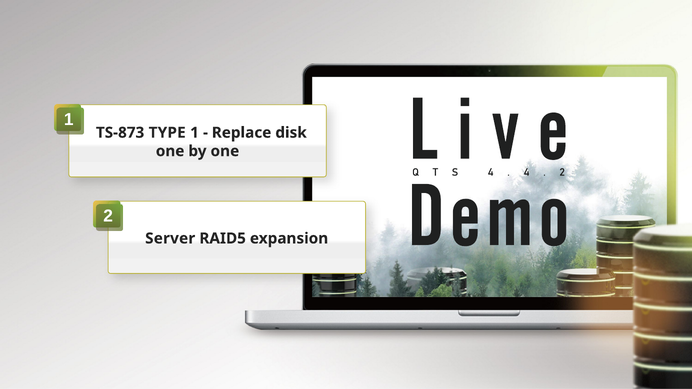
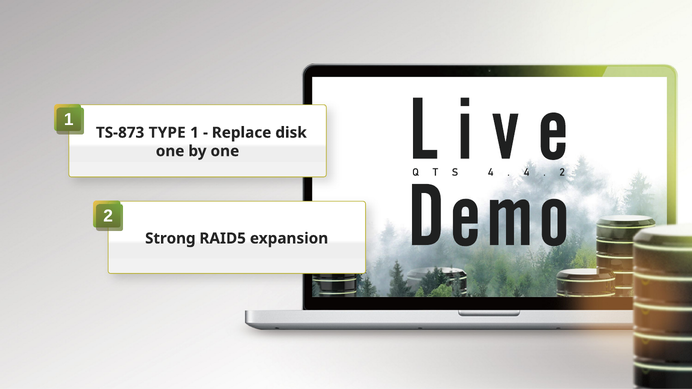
Server: Server -> Strong
